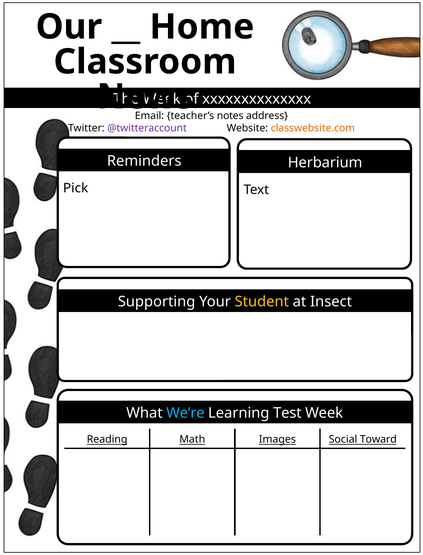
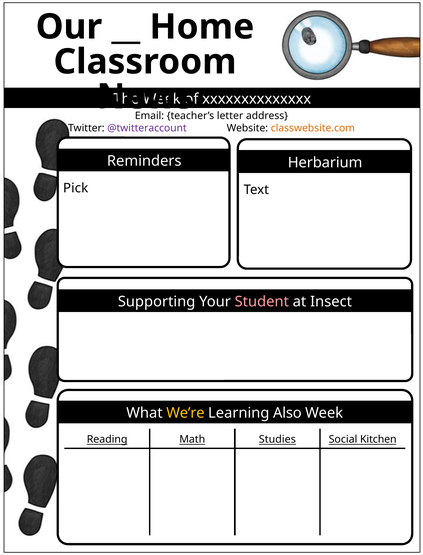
notes: notes -> letter
Student colour: yellow -> pink
We’re colour: light blue -> yellow
Test: Test -> Also
Images: Images -> Studies
Toward: Toward -> Kitchen
